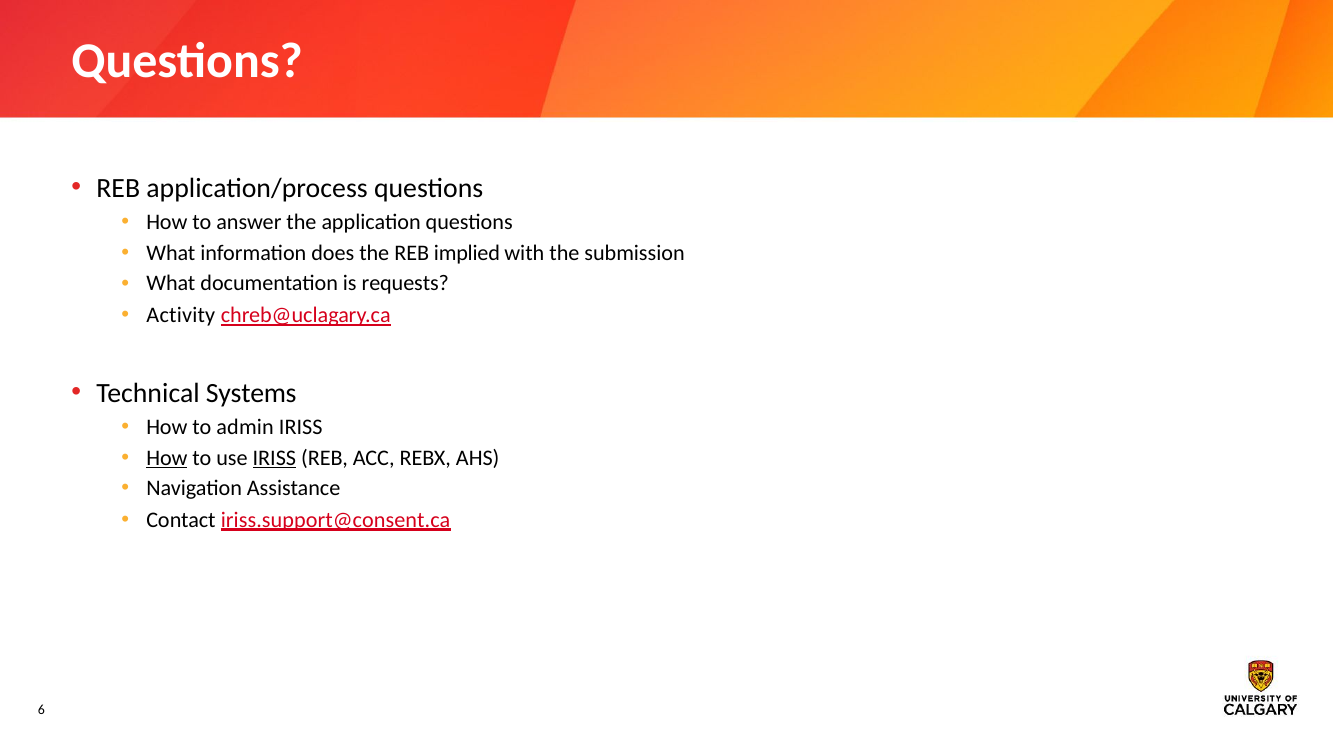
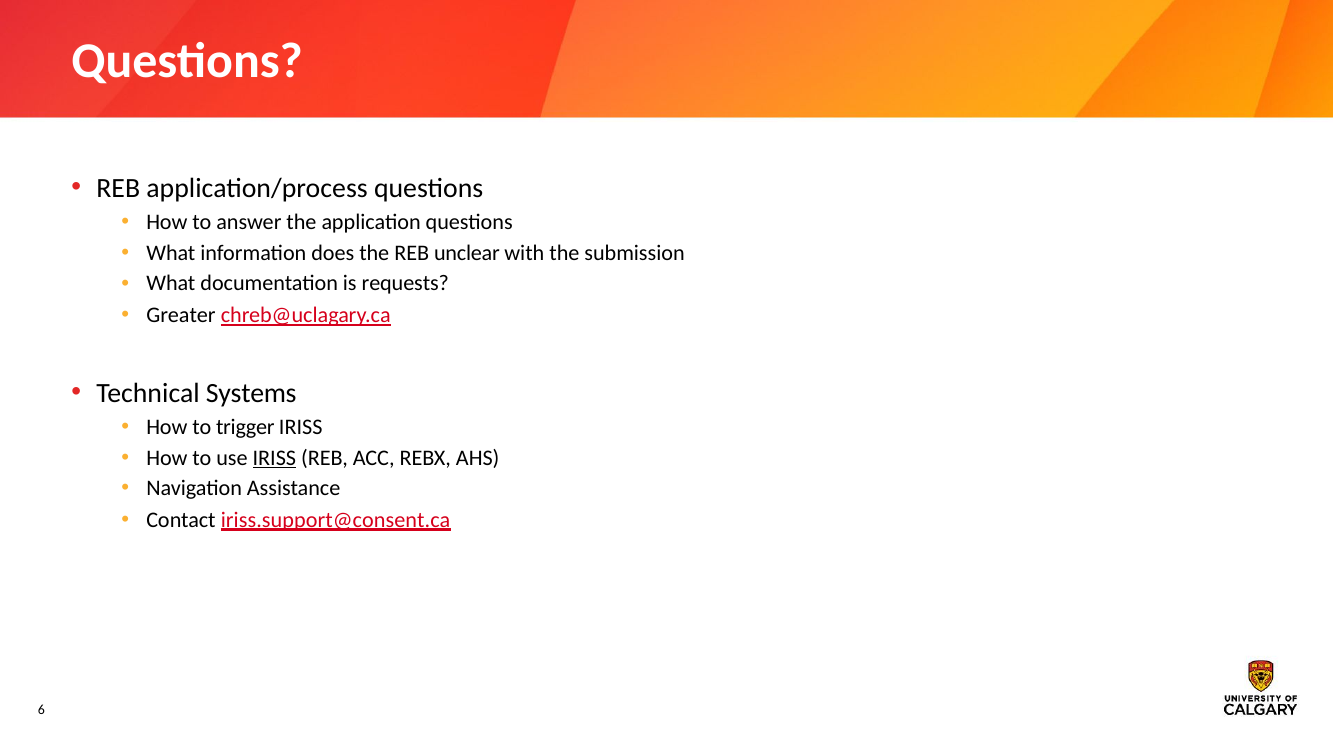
implied: implied -> unclear
Activity: Activity -> Greater
admin: admin -> trigger
How at (167, 458) underline: present -> none
